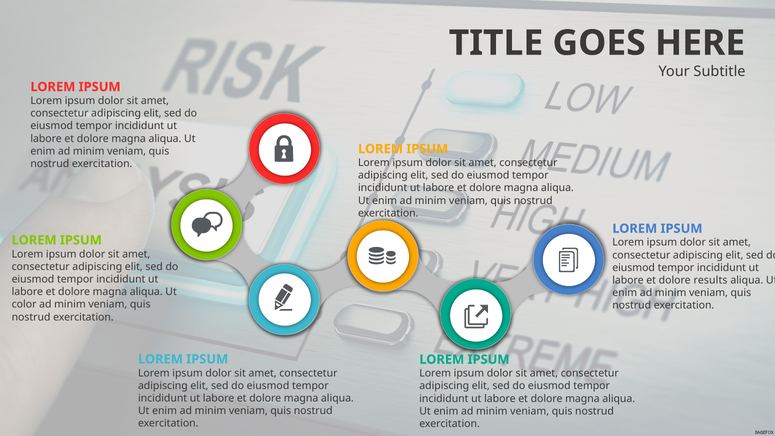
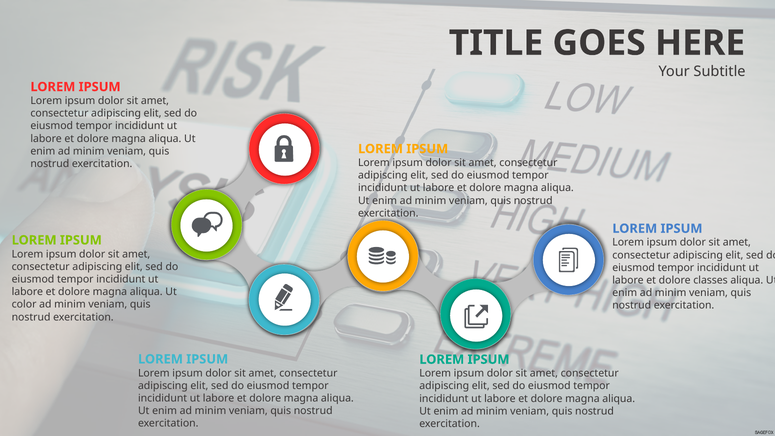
results: results -> classes
